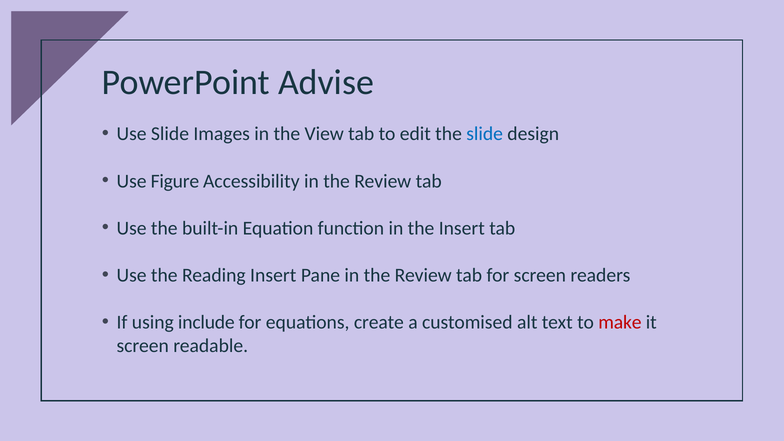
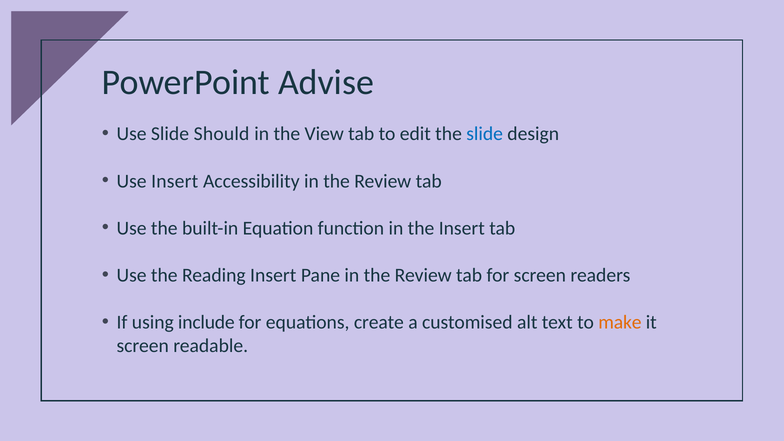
Images: Images -> Should
Use Figure: Figure -> Insert
make colour: red -> orange
